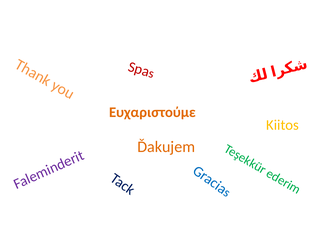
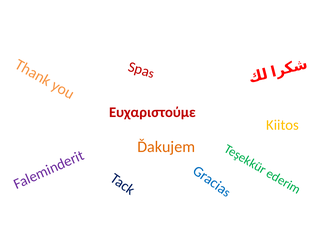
Ευχαριστούμε colour: orange -> red
